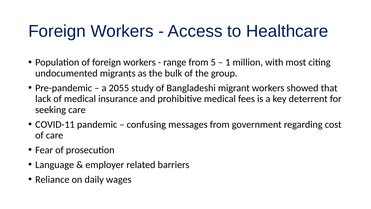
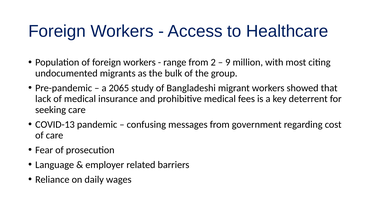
5: 5 -> 2
1: 1 -> 9
2055: 2055 -> 2065
COVID-11: COVID-11 -> COVID-13
